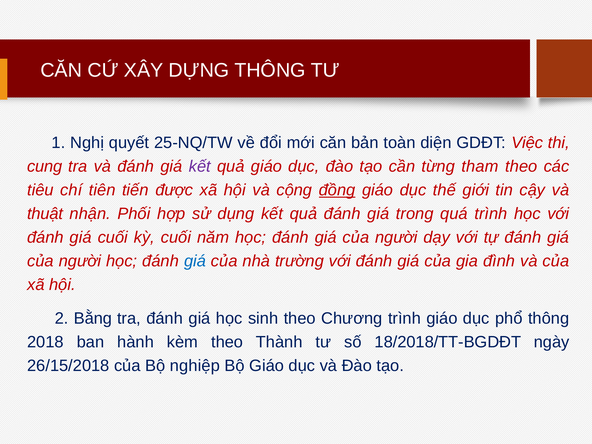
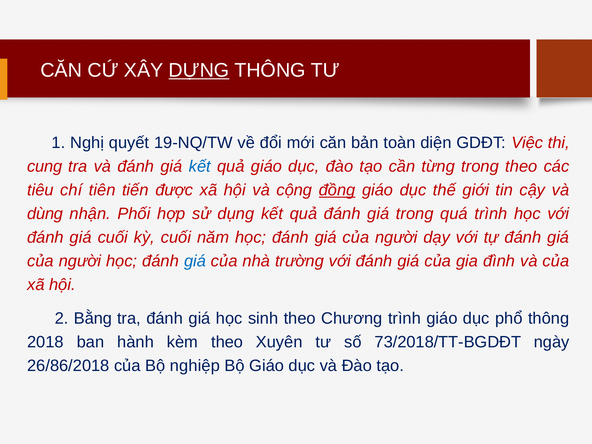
DỰNG underline: none -> present
25-NQ/TW: 25-NQ/TW -> 19-NQ/TW
kết at (200, 166) colour: purple -> blue
từng tham: tham -> trong
thuật: thuật -> dùng
Thành: Thành -> Xuyên
18/2018/TT-BGDĐT: 18/2018/TT-BGDĐT -> 73/2018/TT-BGDĐT
26/15/2018: 26/15/2018 -> 26/86/2018
